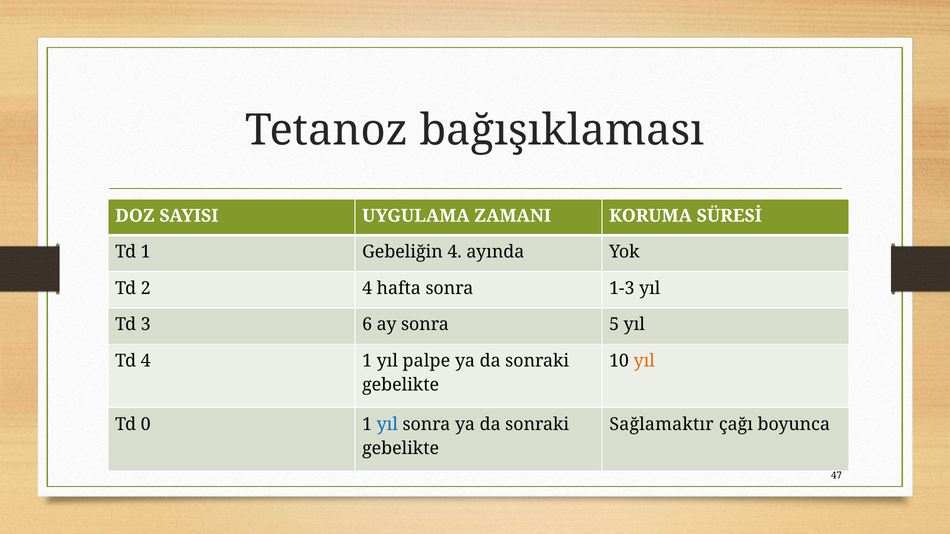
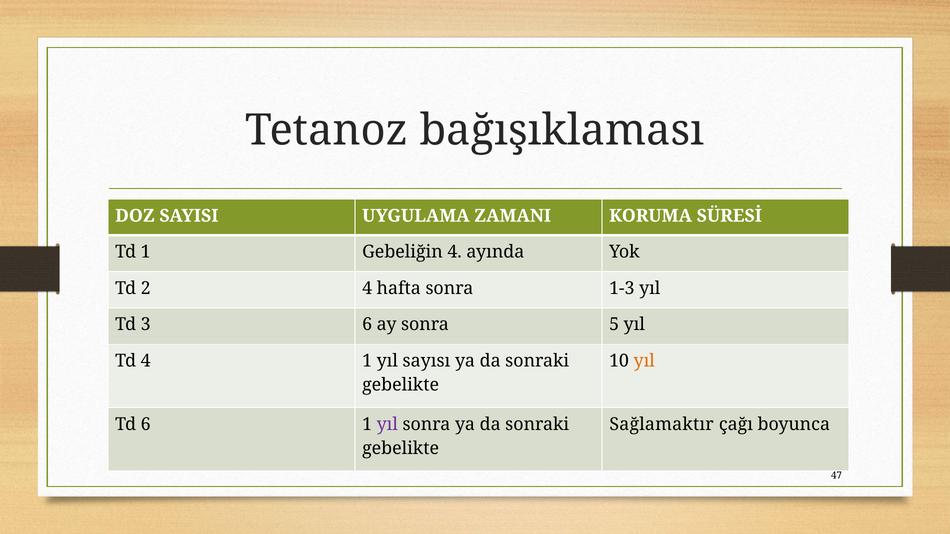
palpe: palpe -> sayısı
Td 0: 0 -> 6
yıl at (387, 425) colour: blue -> purple
